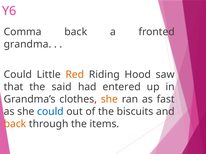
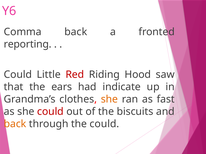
grandma: grandma -> reporting
Red colour: orange -> red
said: said -> ears
entered: entered -> indicate
could at (50, 112) colour: blue -> red
the items: items -> could
